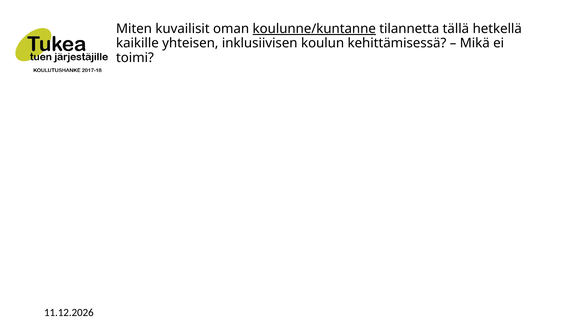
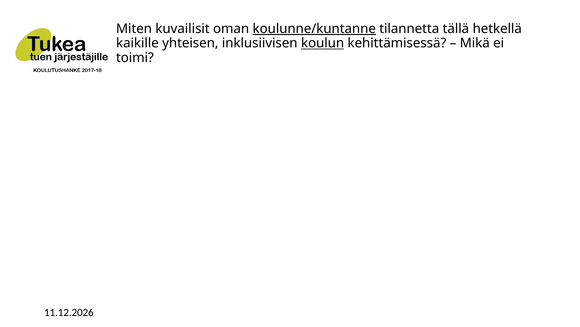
koulun underline: none -> present
